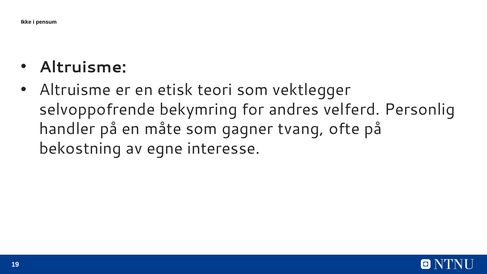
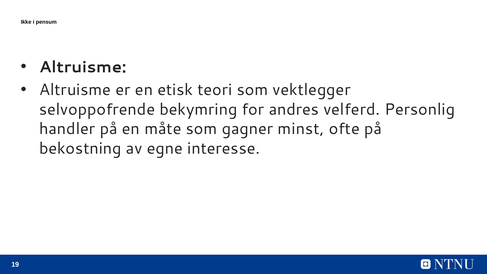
tvang: tvang -> minst
